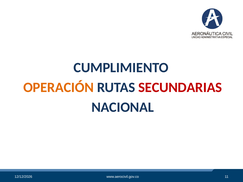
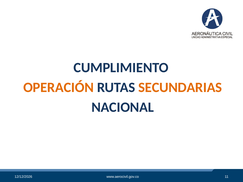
SECUNDARIAS colour: red -> orange
